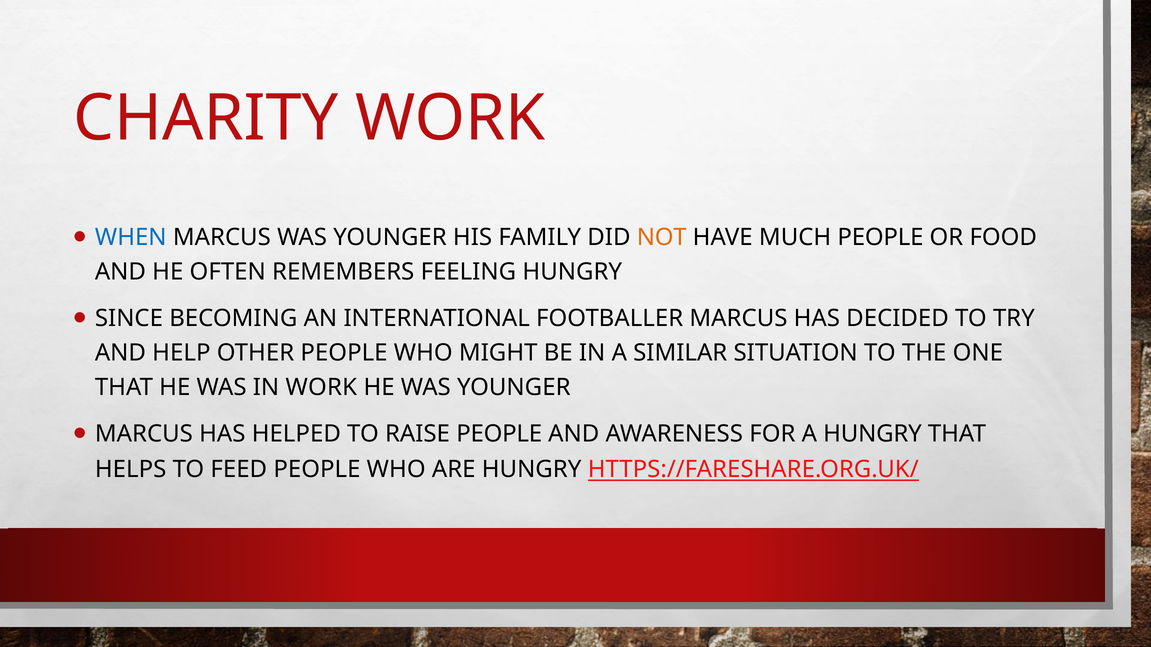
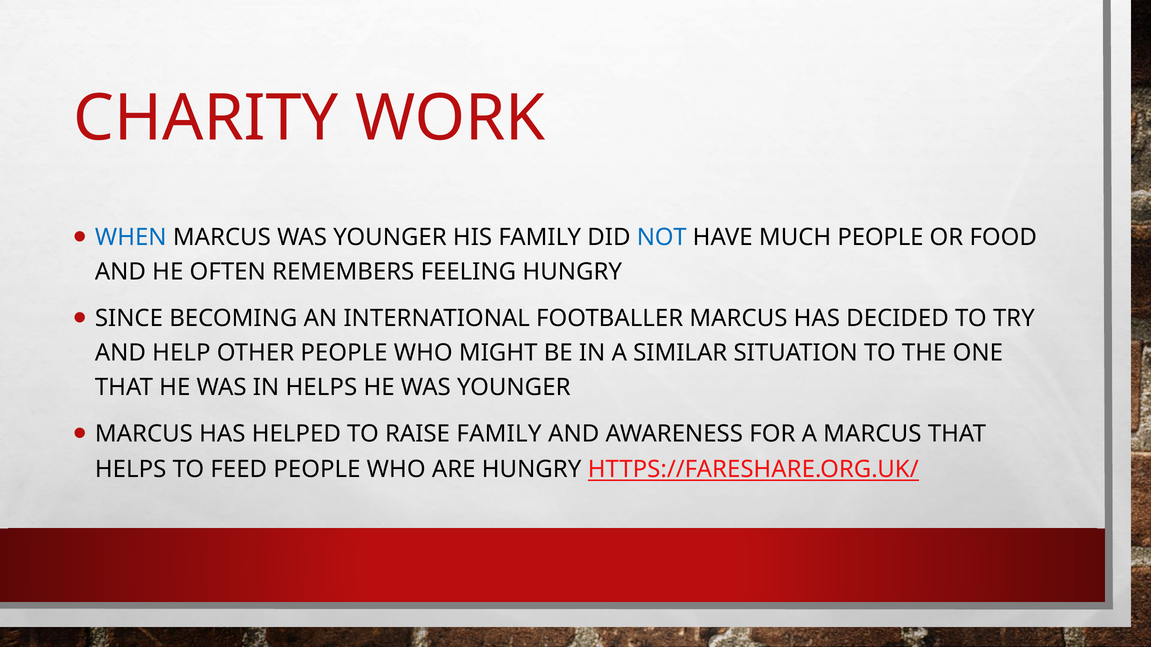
NOT colour: orange -> blue
IN WORK: WORK -> HELPS
RAISE PEOPLE: PEOPLE -> FAMILY
A HUNGRY: HUNGRY -> MARCUS
